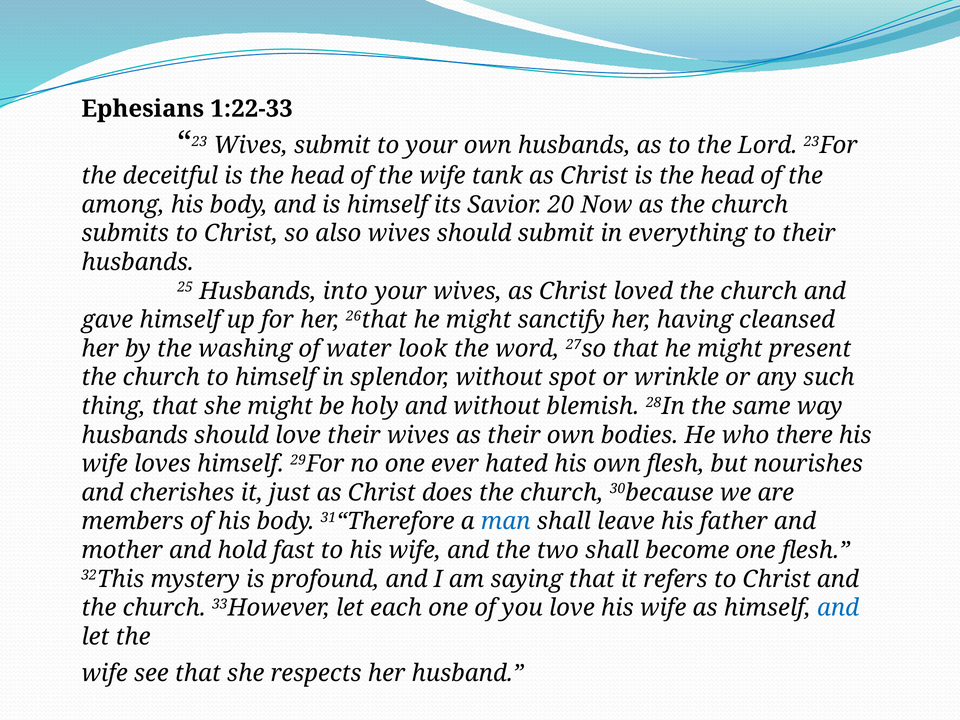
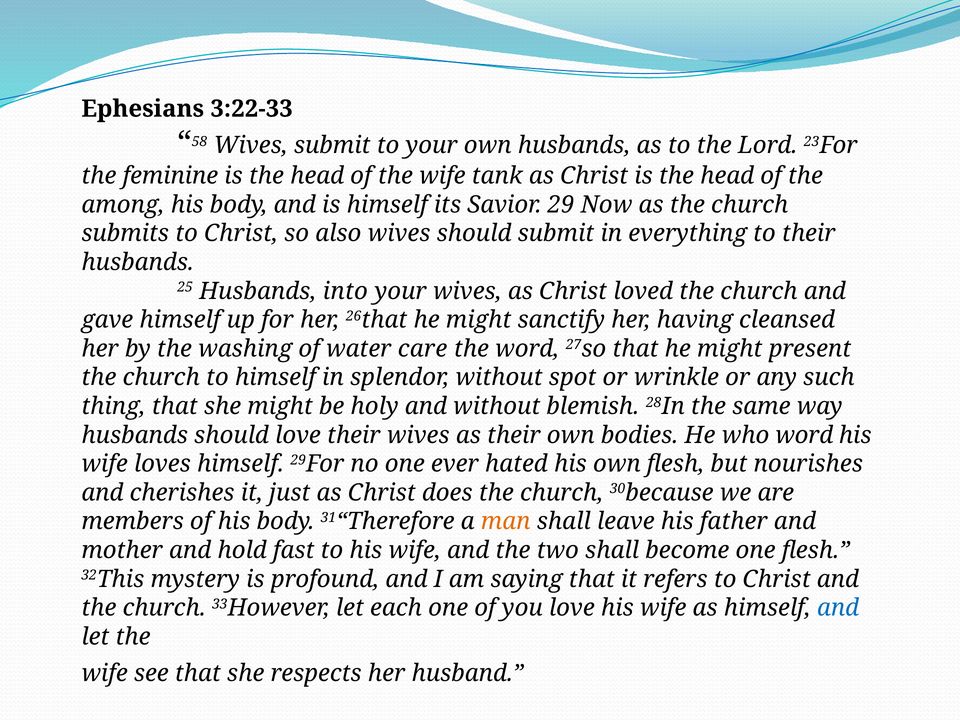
1:22-33: 1:22-33 -> 3:22-33
23: 23 -> 58
deceitful: deceitful -> feminine
20: 20 -> 29
look: look -> care
who there: there -> word
man colour: blue -> orange
